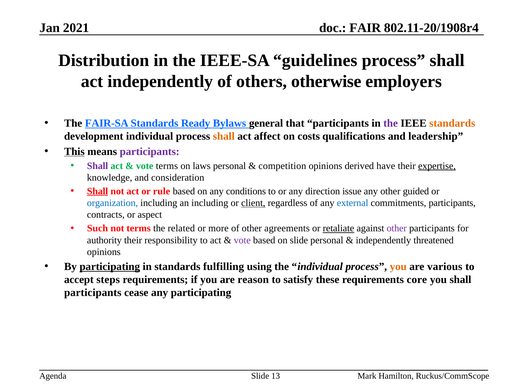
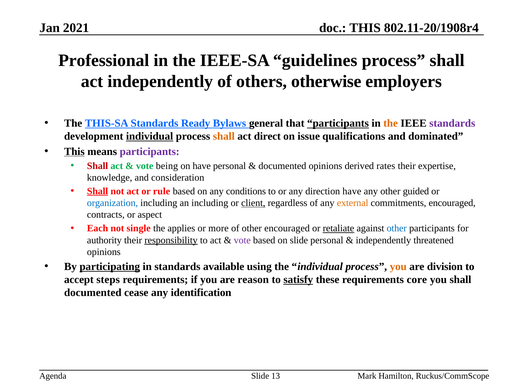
FAIR at (365, 28): FAIR -> THIS
Distribution: Distribution -> Professional
FAIR-SA: FAIR-SA -> THIS-SA
participants at (338, 123) underline: none -> present
the at (391, 123) colour: purple -> orange
standards at (452, 123) colour: orange -> purple
individual at (150, 136) underline: none -> present
affect: affect -> direct
costs: costs -> issue
leadership: leadership -> dominated
Shall at (98, 166) colour: purple -> red
vote terms: terms -> being
on laws: laws -> have
competition at (282, 166): competition -> documented
have: have -> rates
expertise underline: present -> none
direction issue: issue -> have
external colour: blue -> orange
commitments participants: participants -> encouraged
Such: Such -> Each
not terms: terms -> single
related: related -> applies
other agreements: agreements -> encouraged
other at (397, 229) colour: purple -> blue
responsibility underline: none -> present
fulfilling: fulfilling -> available
various: various -> division
satisfy underline: none -> present
participants at (93, 293): participants -> documented
any participating: participating -> identification
